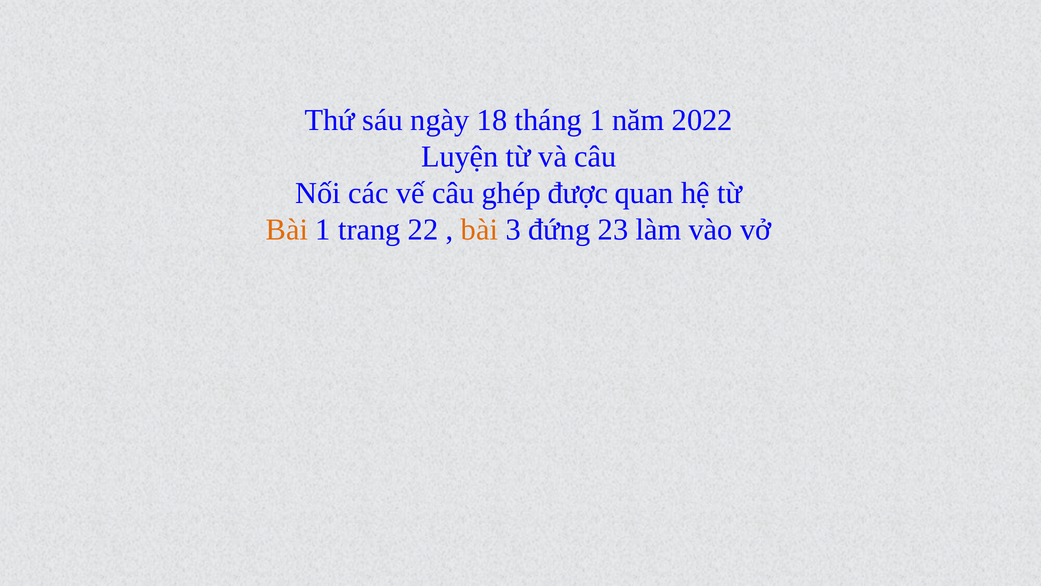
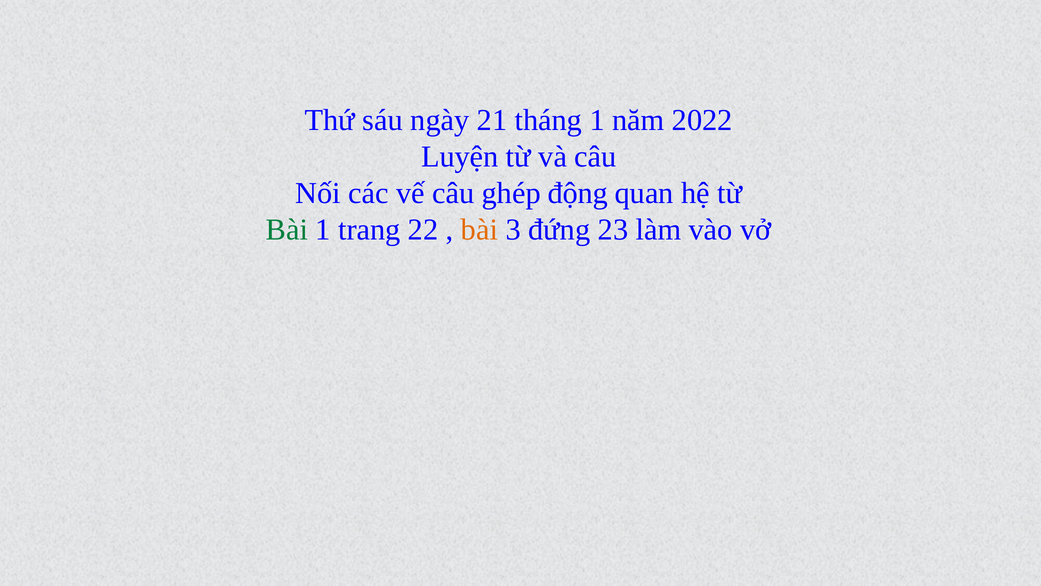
18: 18 -> 21
được: được -> động
Bài at (287, 229) colour: orange -> green
